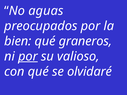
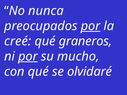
aguas: aguas -> nunca
por at (91, 26) underline: none -> present
bien: bien -> creé
valioso: valioso -> mucho
